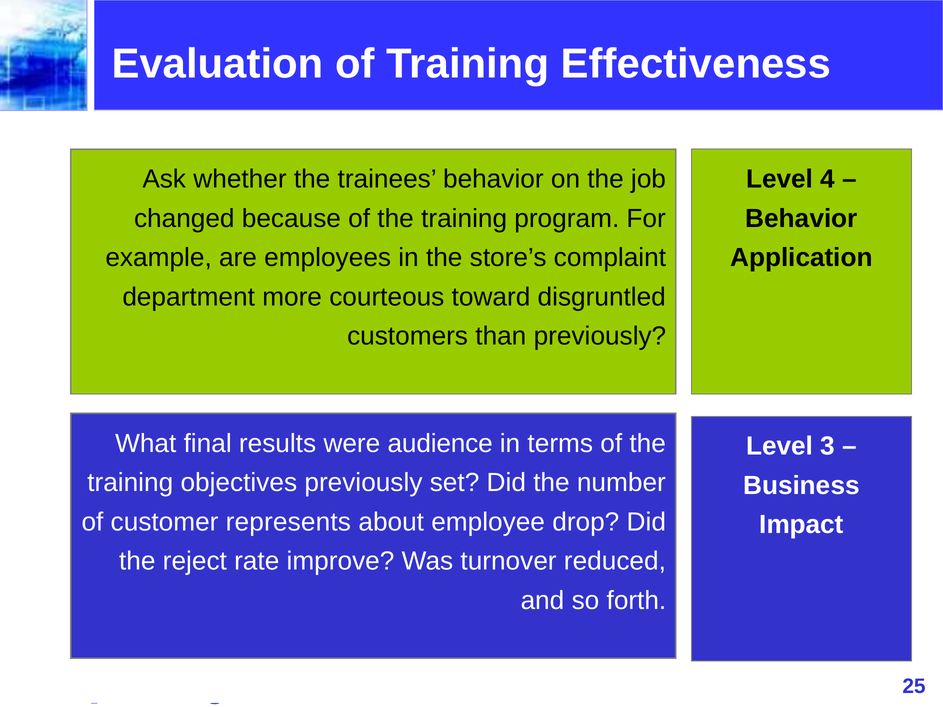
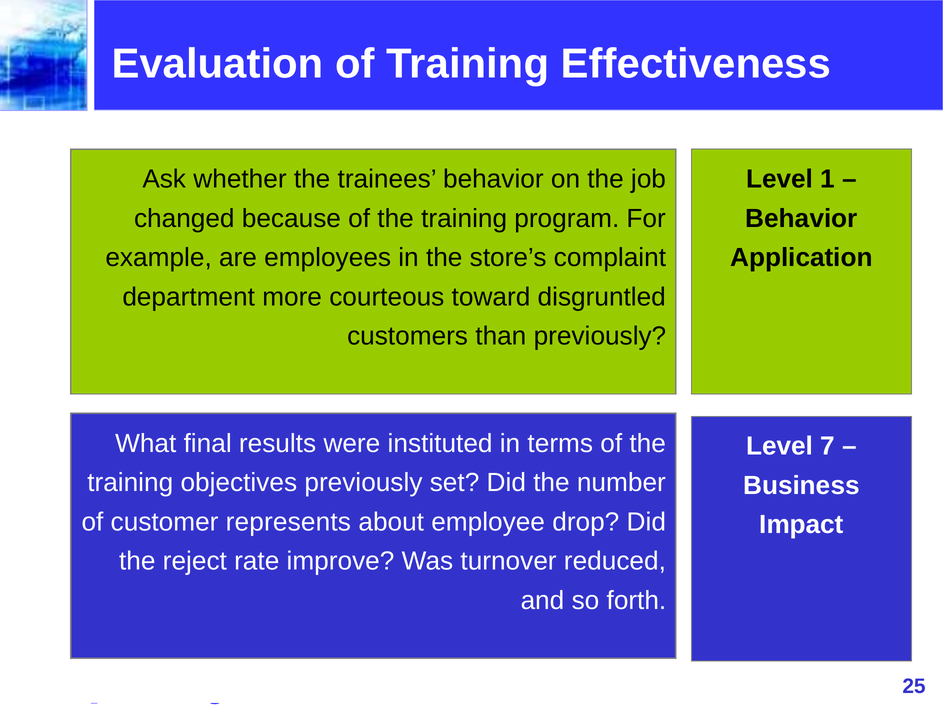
4: 4 -> 1
audience: audience -> instituted
3: 3 -> 7
